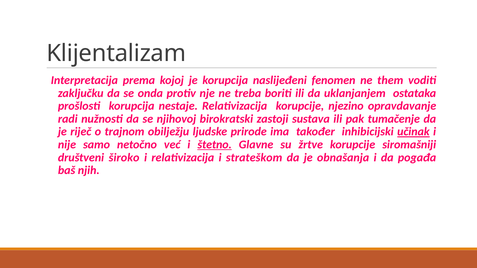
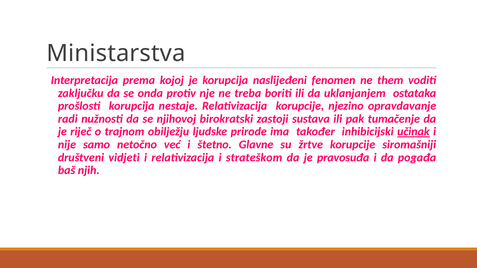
Klijentalizam: Klijentalizam -> Ministarstva
štetno underline: present -> none
široko: široko -> vidjeti
obnašanja: obnašanja -> pravosuđa
